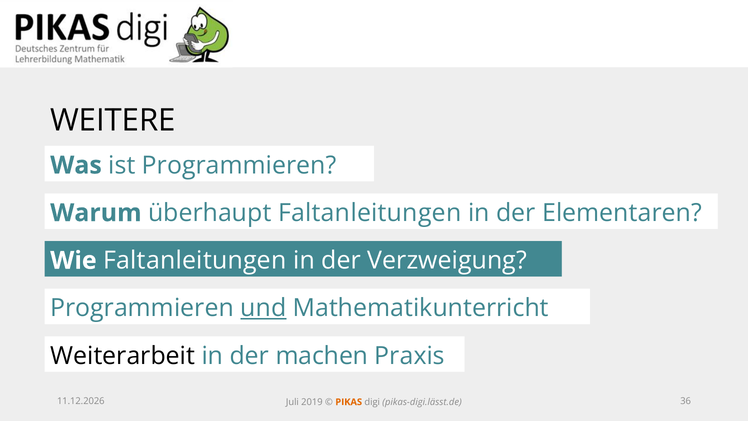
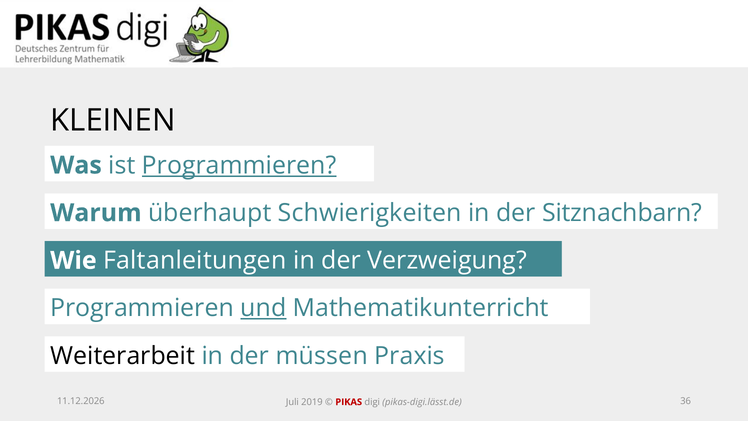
WEITERE: WEITERE -> KLEINEN
Programmieren at (239, 165) underline: none -> present
überhaupt Faltanleitungen: Faltanleitungen -> Schwierigkeiten
Elementaren: Elementaren -> Sitznachbarn
machen: machen -> müssen
PIKAS colour: orange -> red
